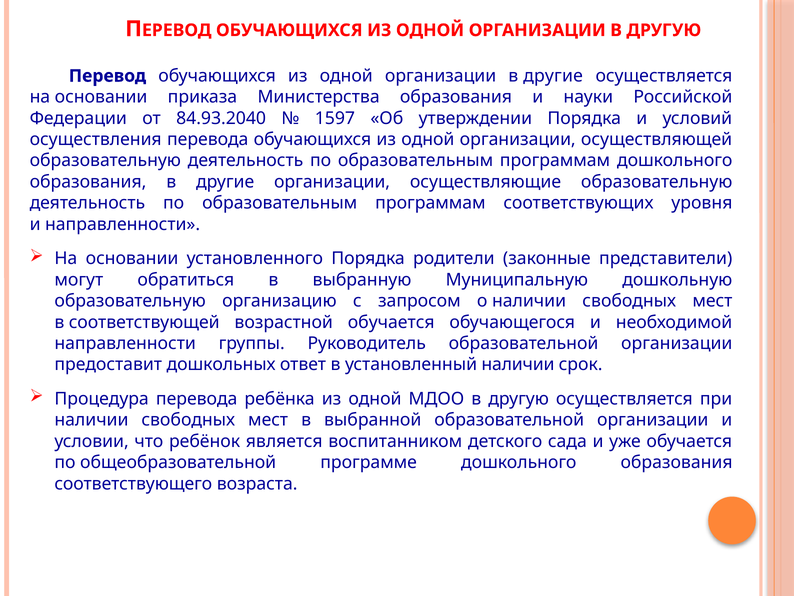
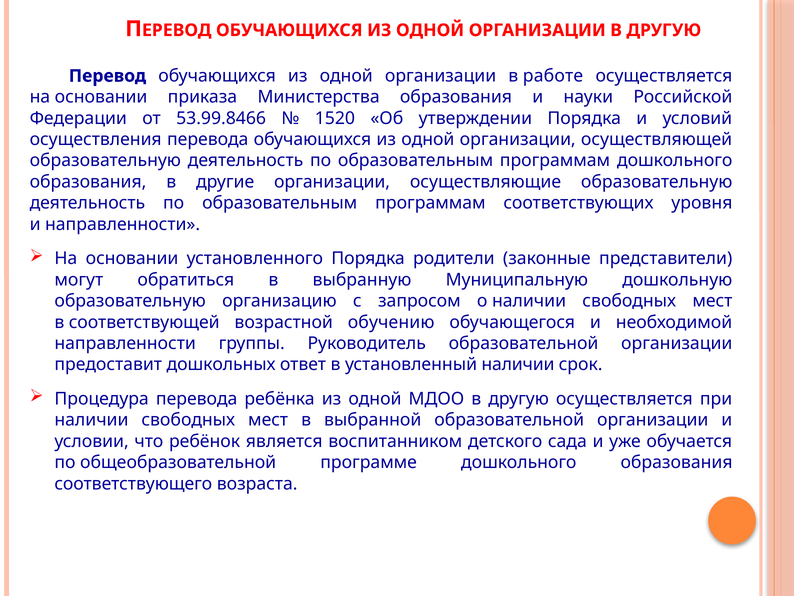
организации в другие: другие -> работе
84.93.2040: 84.93.2040 -> 53.99.8466
1597: 1597 -> 1520
возрастной обучается: обучается -> обучению
